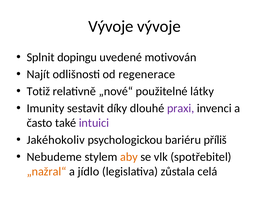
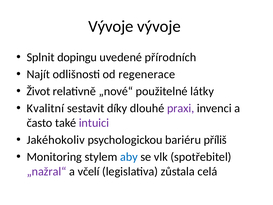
motivován: motivován -> přírodních
Totiž: Totiž -> Život
Imunity: Imunity -> Kvalitní
Nebudeme: Nebudeme -> Monitoring
aby colour: orange -> blue
„nažral“ colour: orange -> purple
jídlo: jídlo -> včelí
